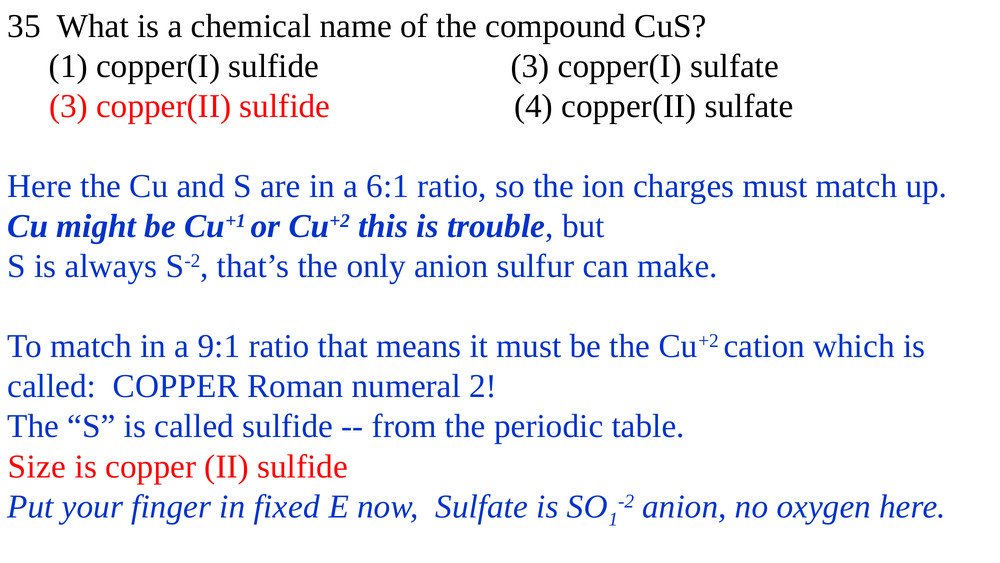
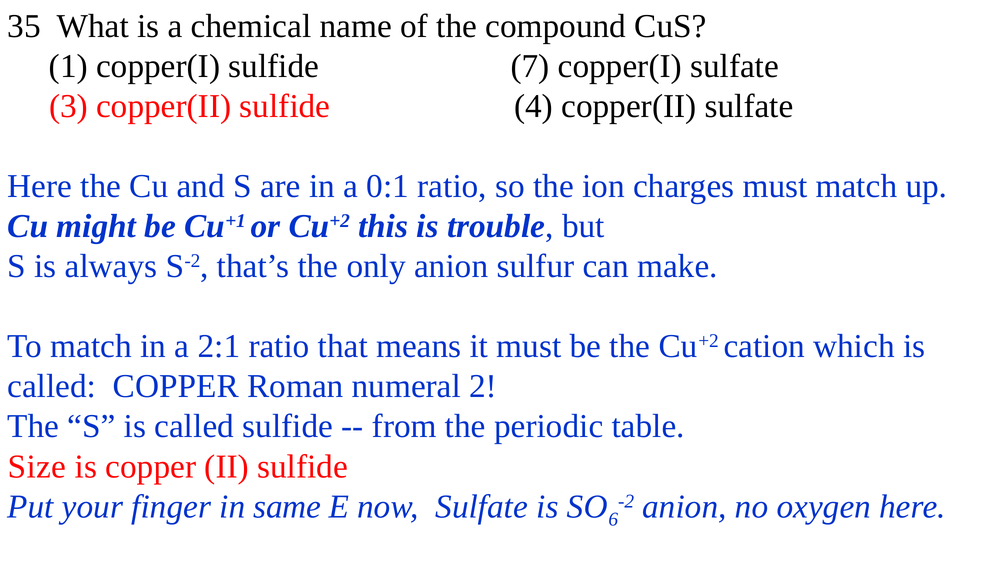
sulfide 3: 3 -> 7
6:1: 6:1 -> 0:1
9:1: 9:1 -> 2:1
fixed: fixed -> same
SO 1: 1 -> 6
